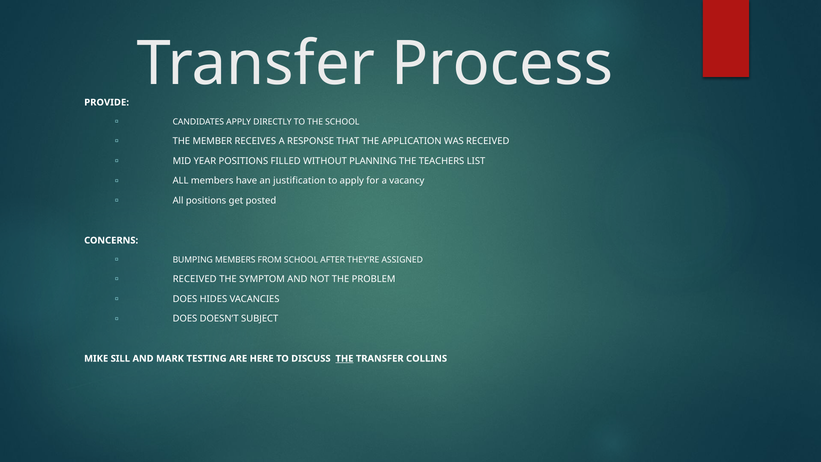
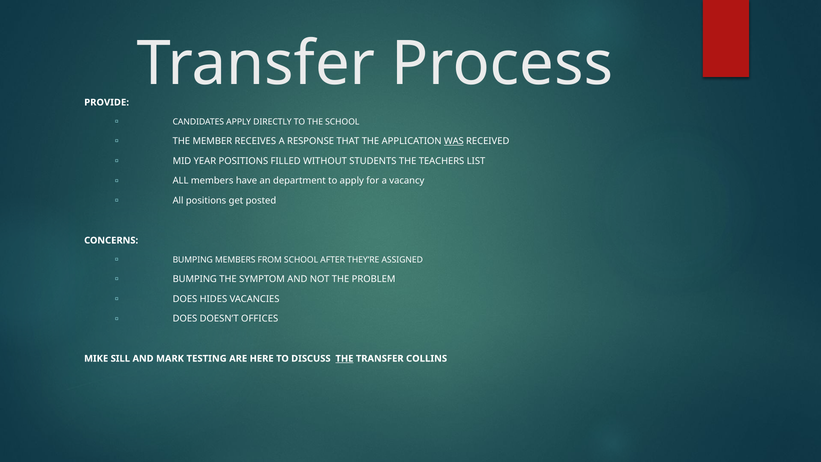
WAS underline: none -> present
PLANNING: PLANNING -> STUDENTS
justification: justification -> department
RECEIVED at (195, 279): RECEIVED -> BUMPING
SUBJECT: SUBJECT -> OFFICES
